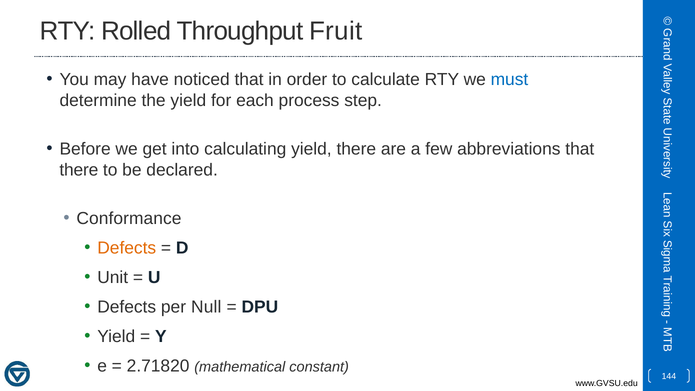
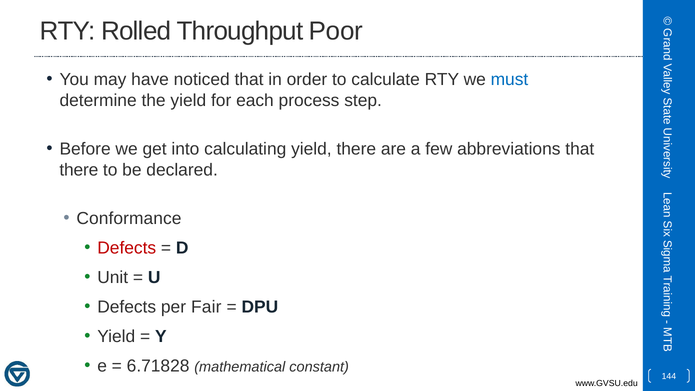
Fruit: Fruit -> Poor
Defects at (127, 248) colour: orange -> red
Null: Null -> Fair
2.71820: 2.71820 -> 6.71828
